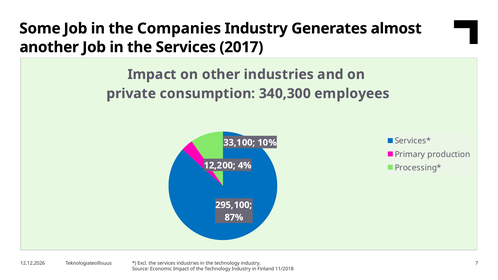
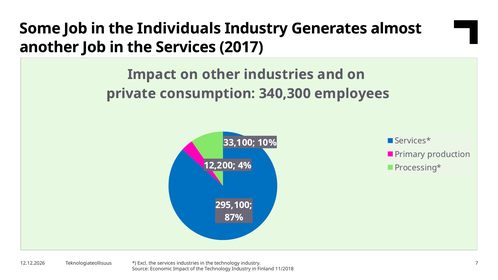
Companies: Companies -> Individuals
